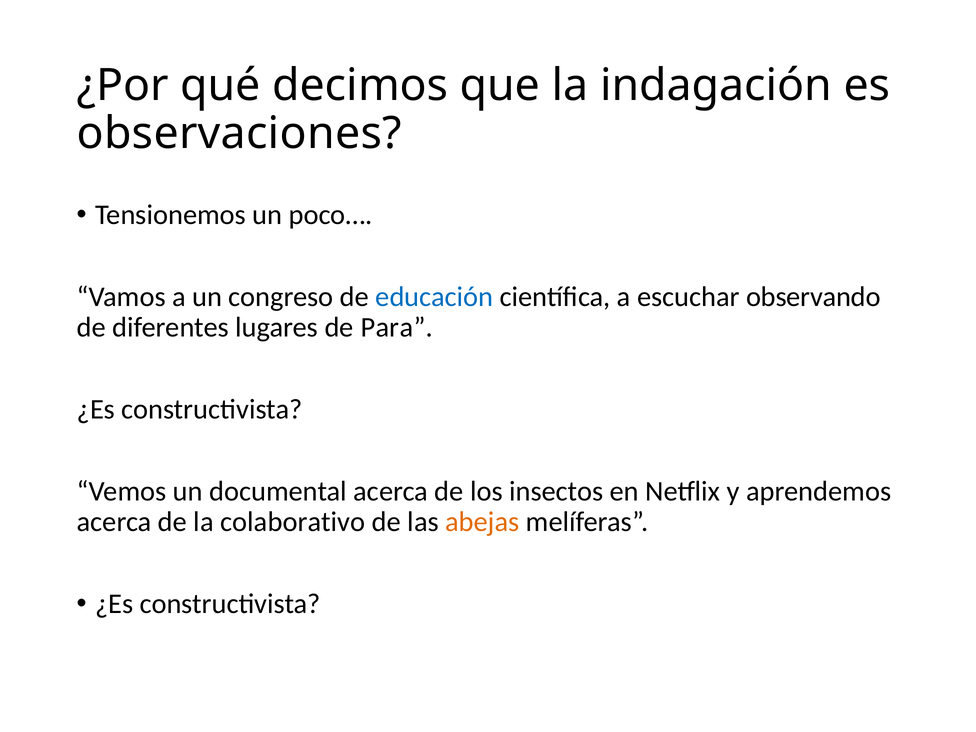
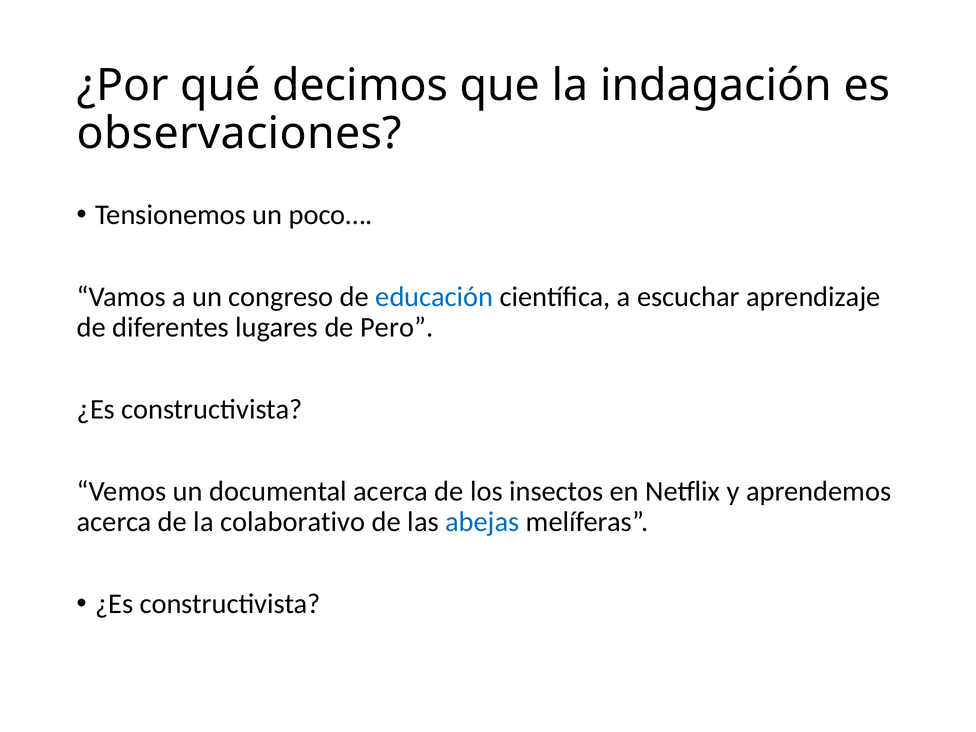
observando: observando -> aprendizaje
Para: Para -> Pero
abejas colour: orange -> blue
